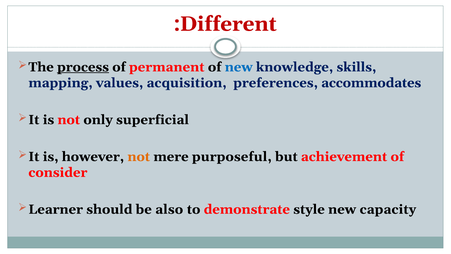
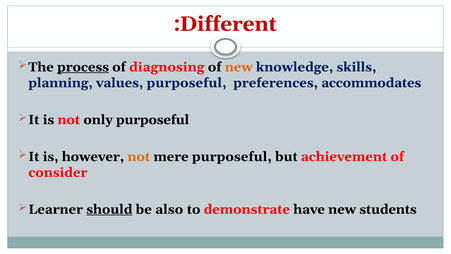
permanent: permanent -> diagnosing
new at (239, 67) colour: blue -> orange
mapping: mapping -> planning
values acquisition: acquisition -> purposeful
only superficial: superficial -> purposeful
should underline: none -> present
style: style -> have
capacity: capacity -> students
